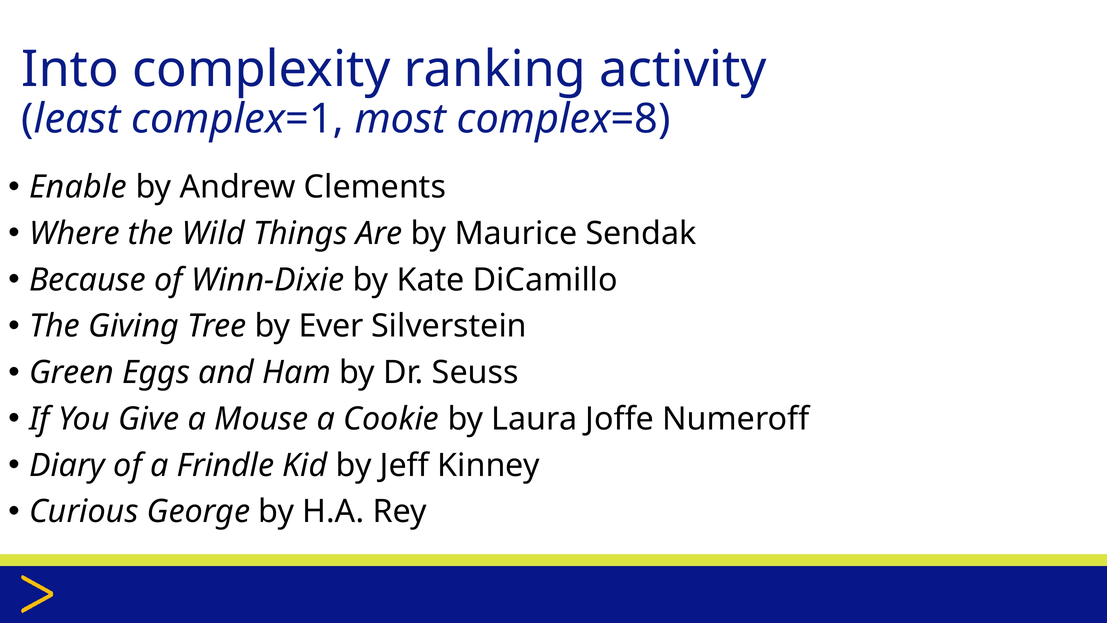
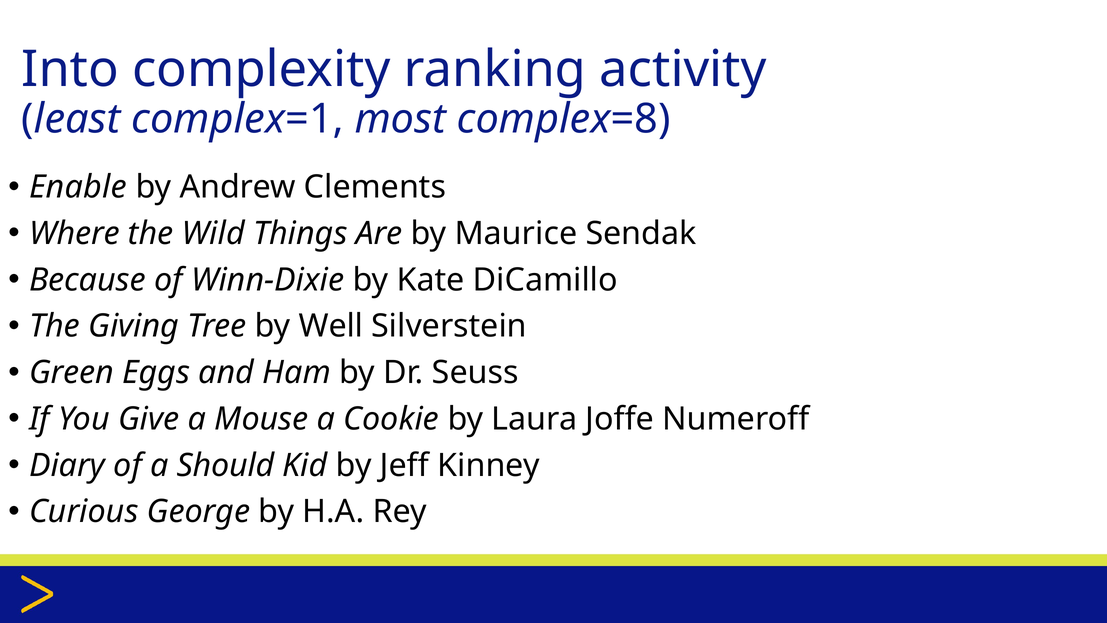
Ever: Ever -> Well
Frindle: Frindle -> Should
